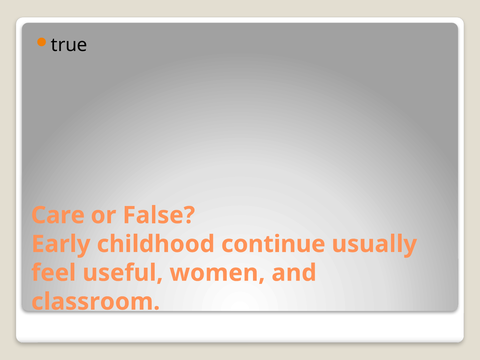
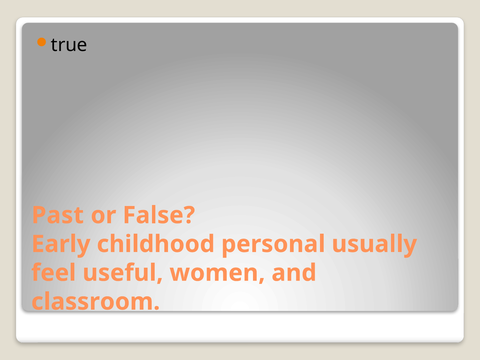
Care: Care -> Past
continue: continue -> personal
